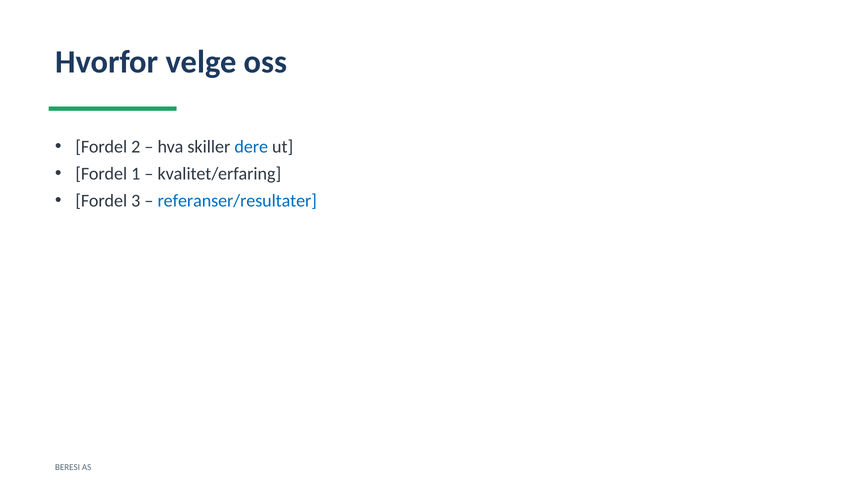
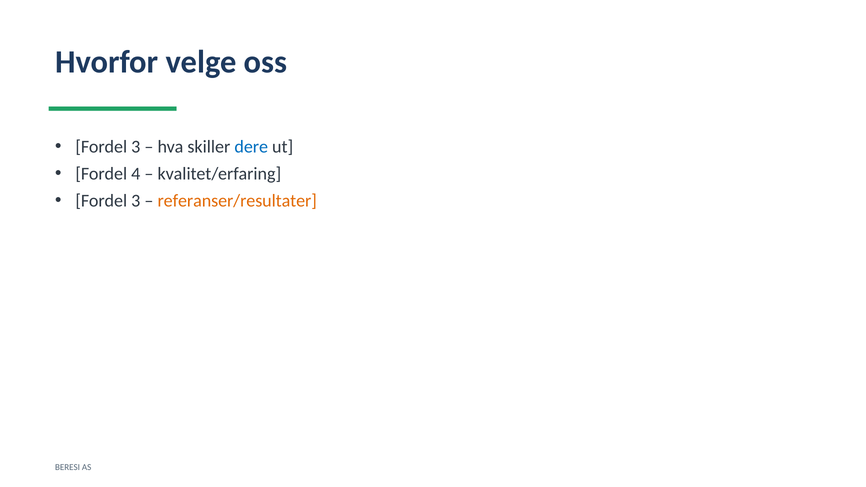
2 at (136, 147): 2 -> 3
1: 1 -> 4
referanser/resultater colour: blue -> orange
